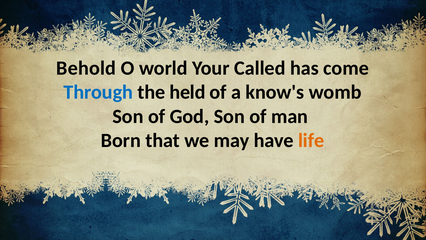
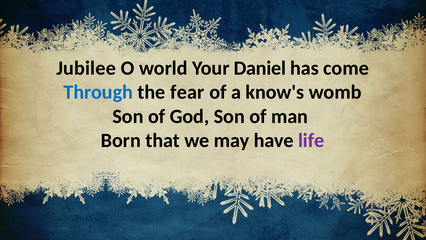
Behold: Behold -> Jubilee
Called: Called -> Daniel
held: held -> fear
life colour: orange -> purple
